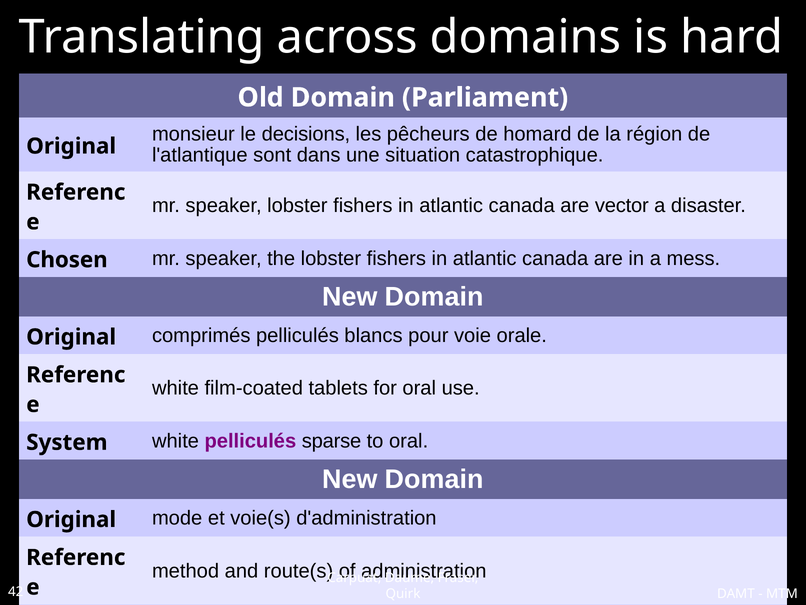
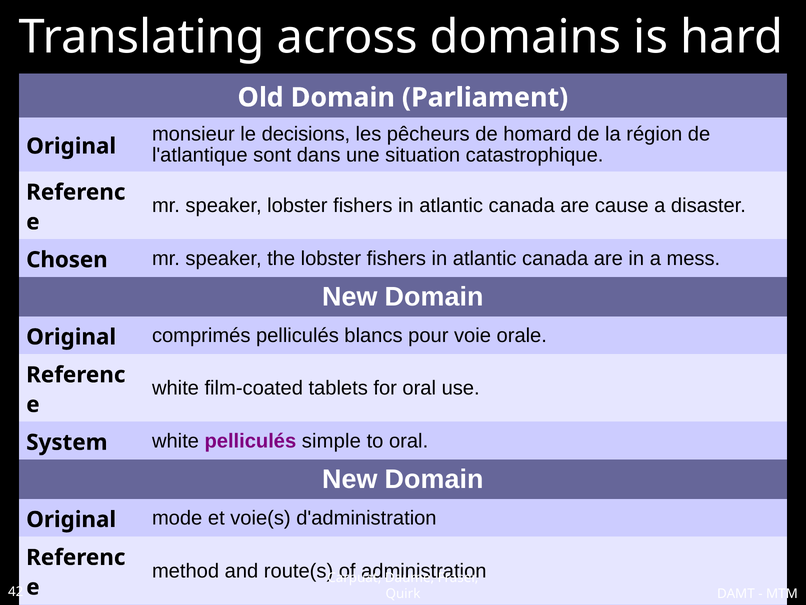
vector: vector -> cause
sparse: sparse -> simple
